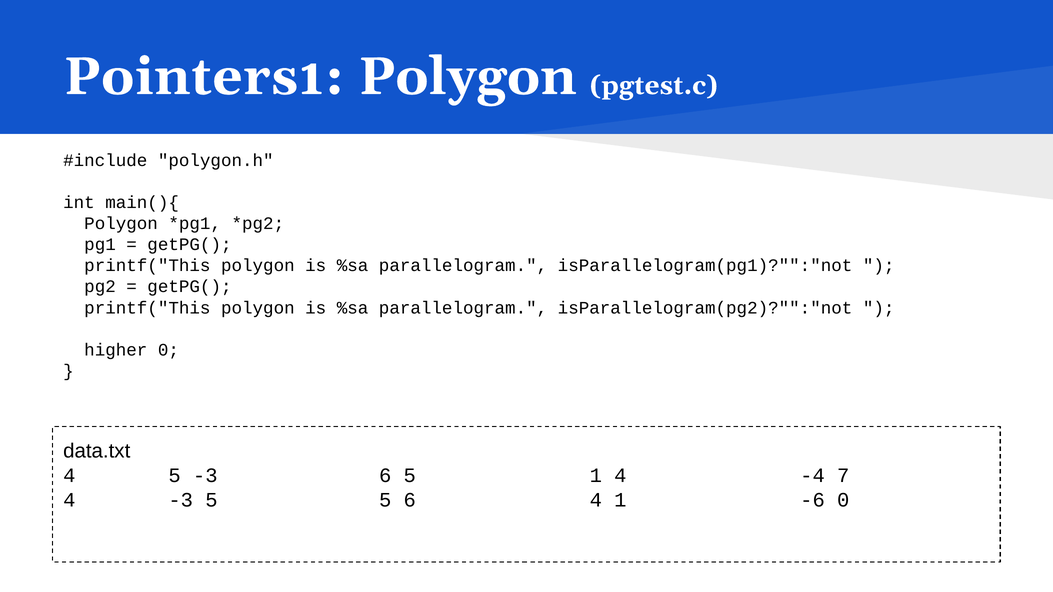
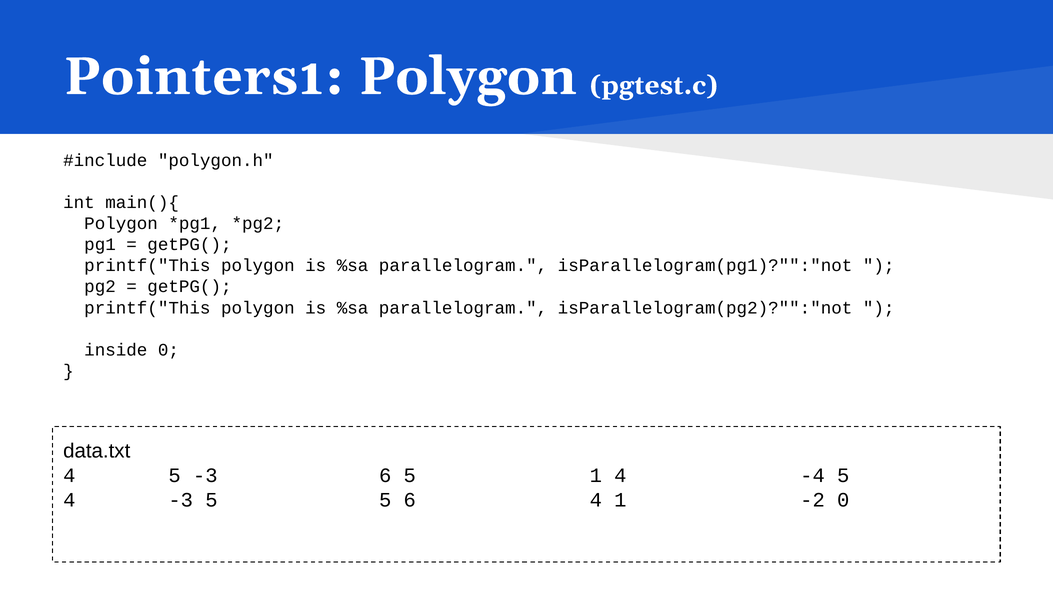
higher: higher -> inside
-4 7: 7 -> 5
-6: -6 -> -2
